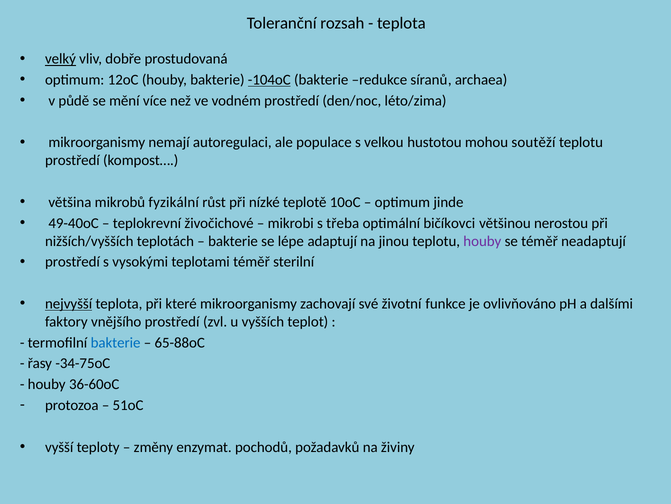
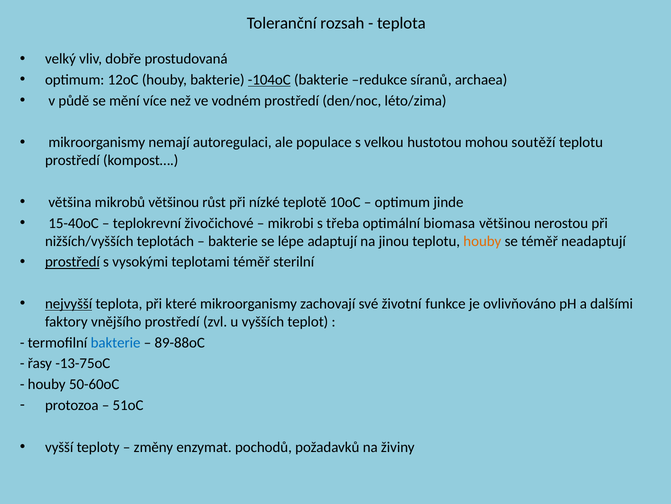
velký underline: present -> none
mikrobů fyzikální: fyzikální -> většinou
49-40oC: 49-40oC -> 15-40oC
bičíkovci: bičíkovci -> biomasa
houby at (482, 241) colour: purple -> orange
prostředí at (72, 262) underline: none -> present
65-88oC: 65-88oC -> 89-88oC
-34-75oC: -34-75oC -> -13-75oC
36-60oC: 36-60oC -> 50-60oC
